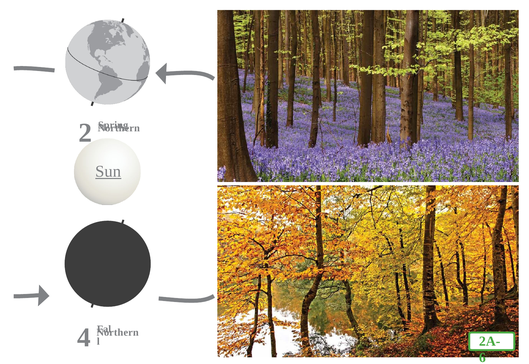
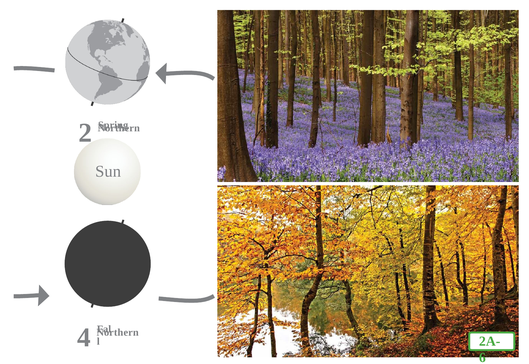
Sun underline: present -> none
